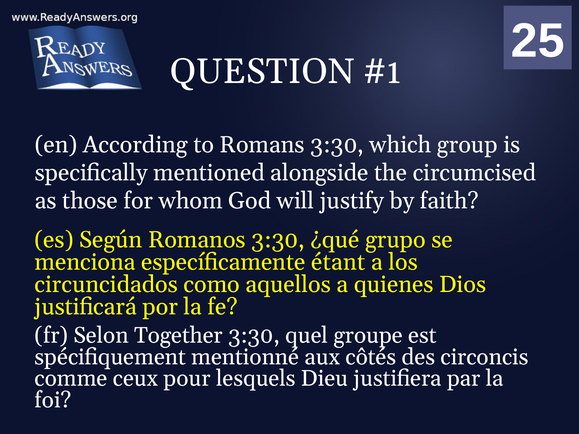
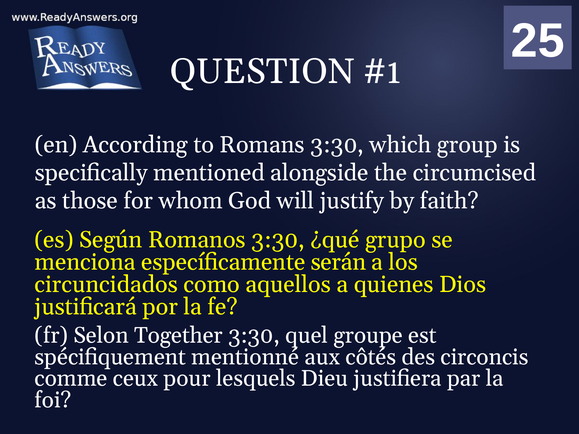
étant: étant -> serán
